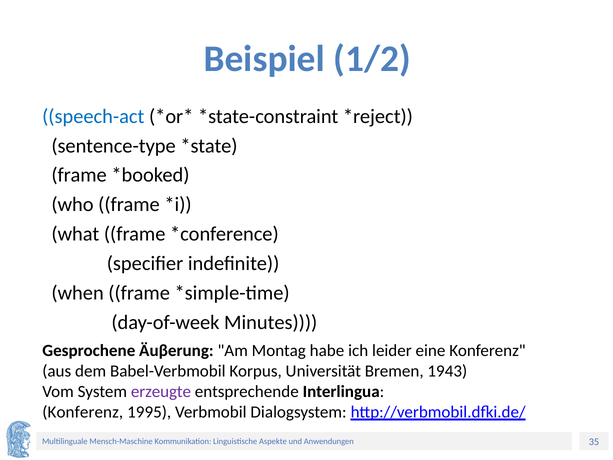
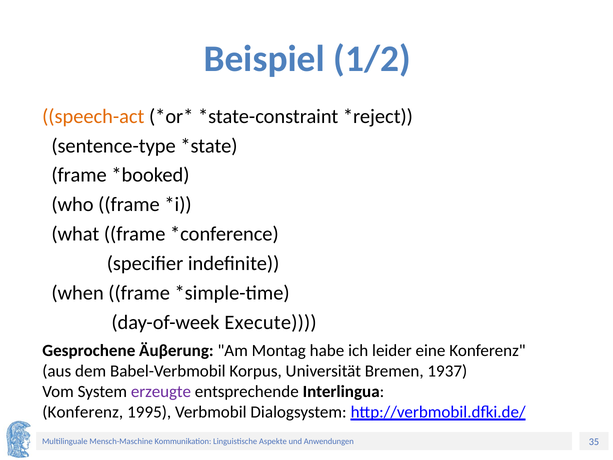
speech-act colour: blue -> orange
Minutes: Minutes -> Execute
1943: 1943 -> 1937
